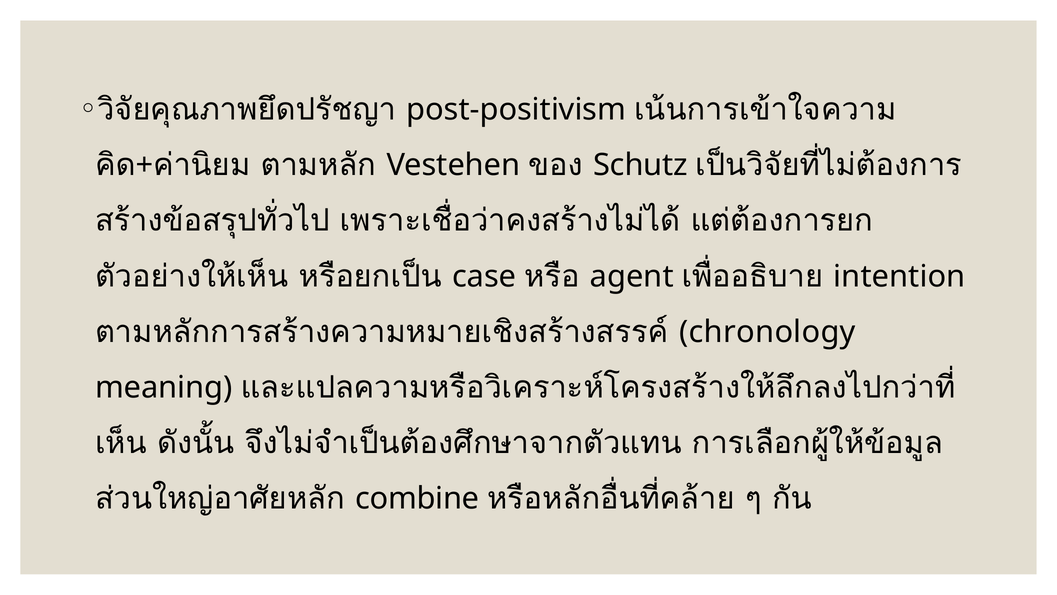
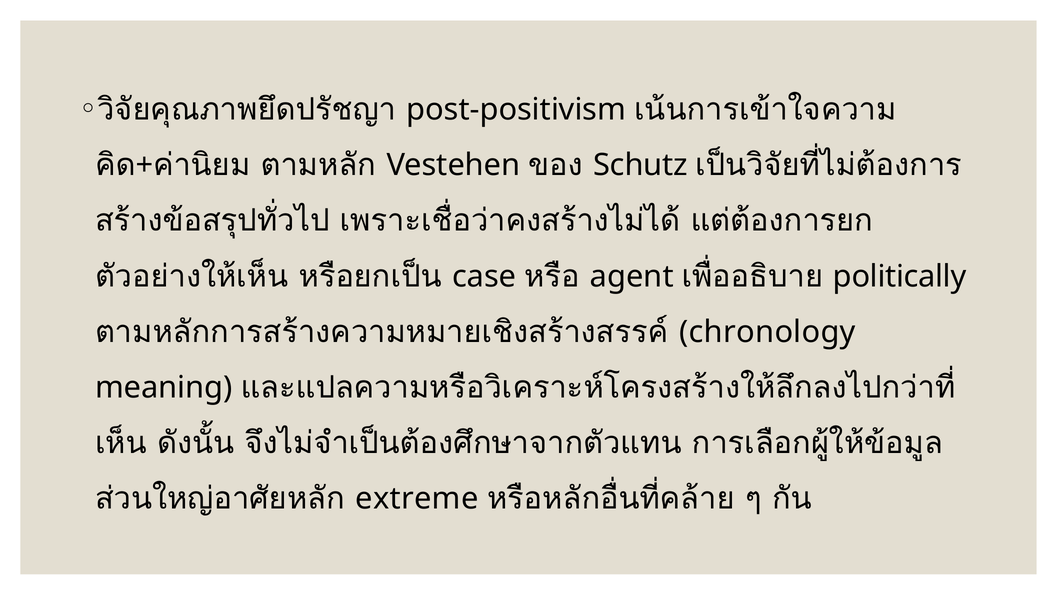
intention: intention -> politically
combine: combine -> extreme
